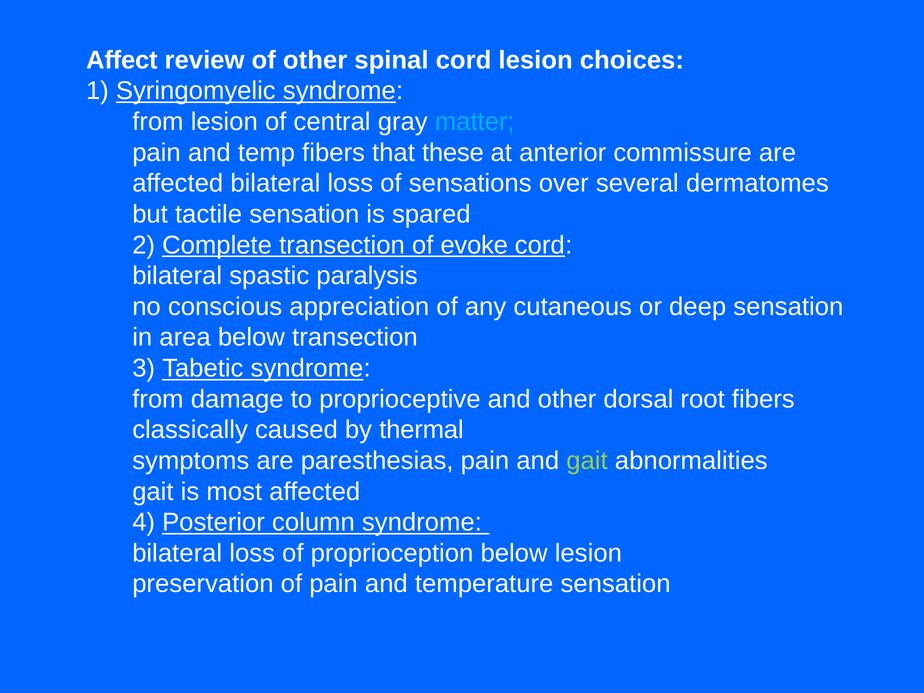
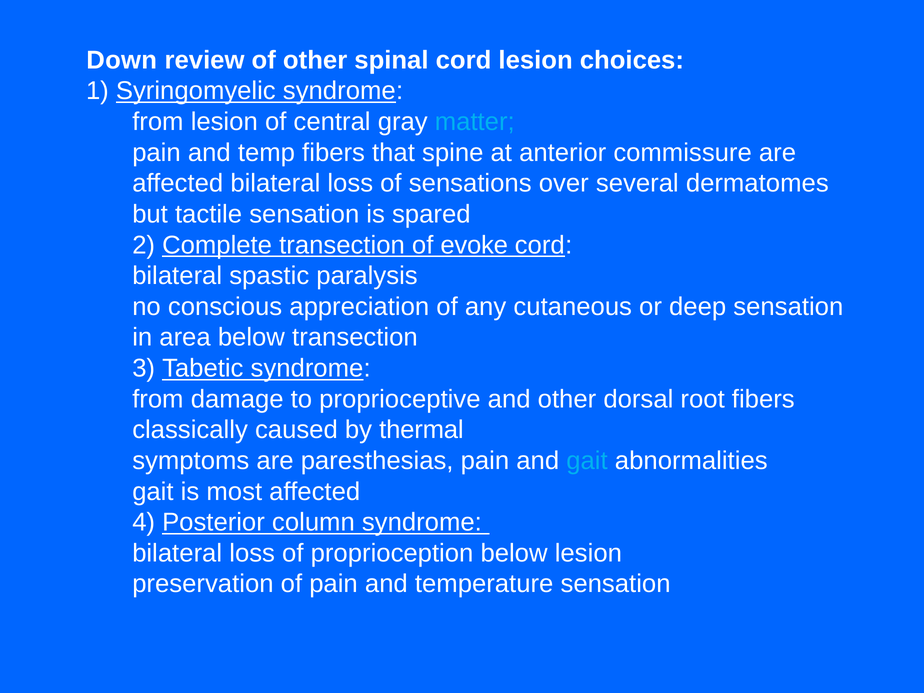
Affect: Affect -> Down
these: these -> spine
gait at (587, 461) colour: light green -> light blue
